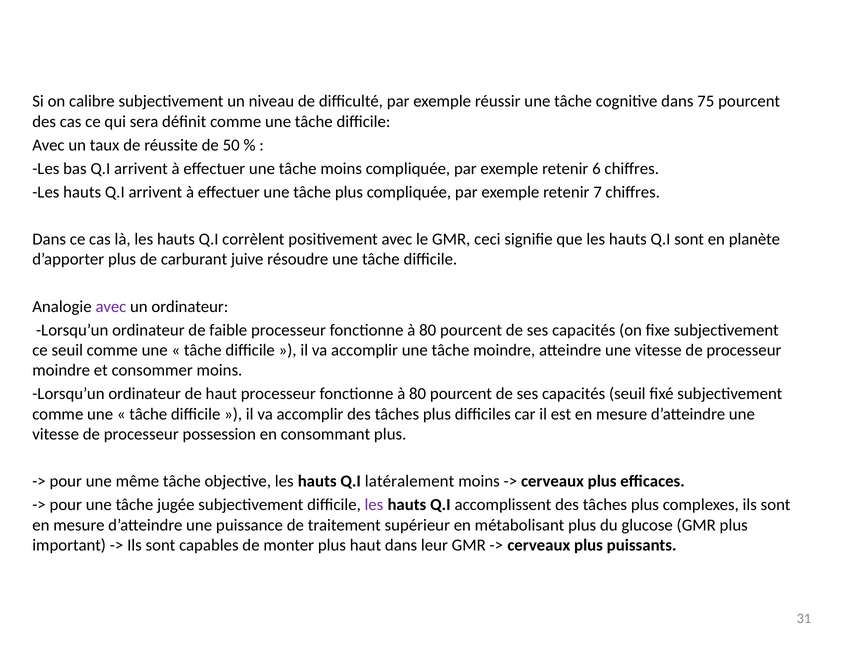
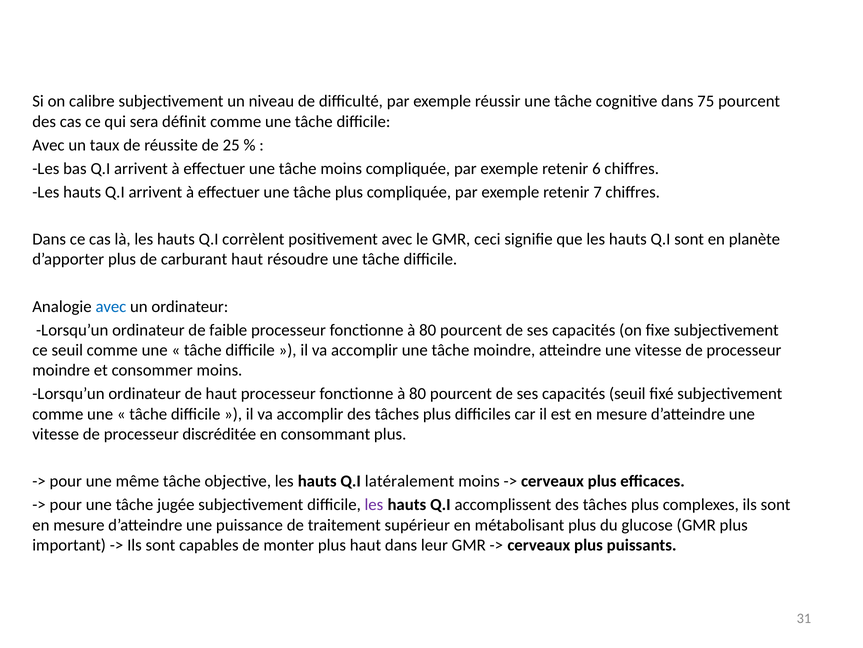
50: 50 -> 25
carburant juive: juive -> haut
avec at (111, 306) colour: purple -> blue
possession: possession -> discréditée
